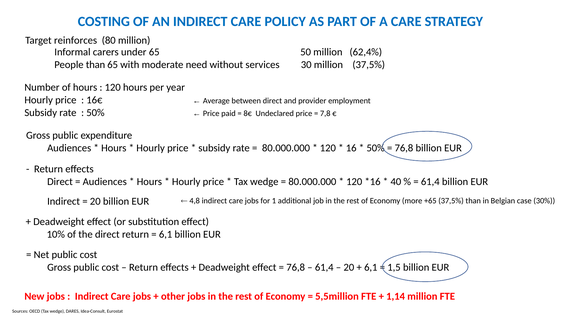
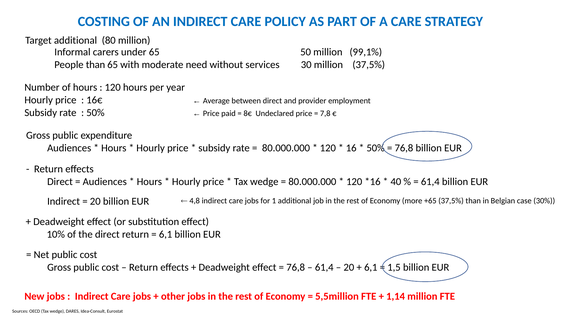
Target reinforces: reinforces -> additional
62,4%: 62,4% -> 99,1%
